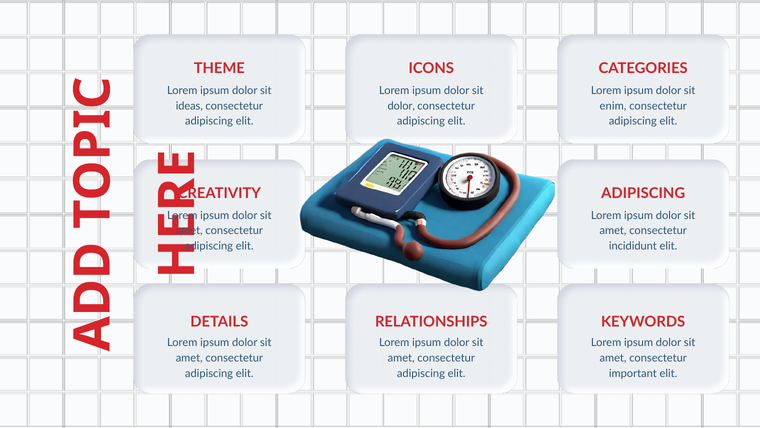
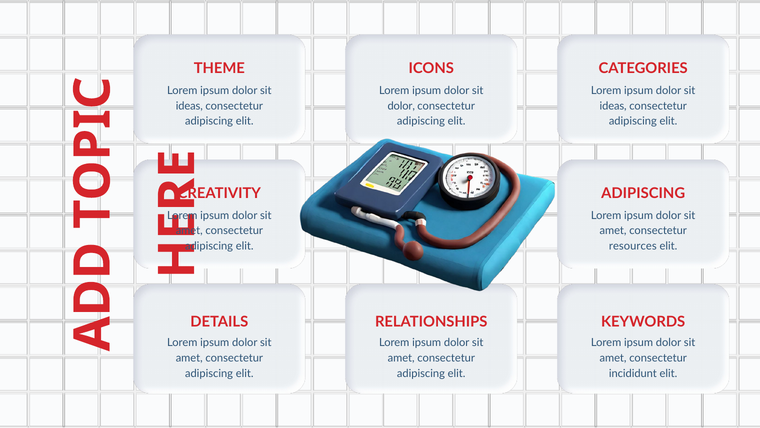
enim at (613, 106): enim -> ideas
incididunt: incididunt -> resources
important: important -> incididunt
